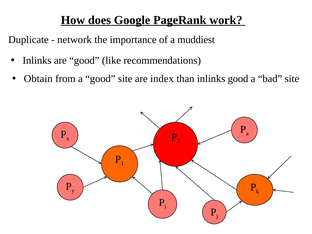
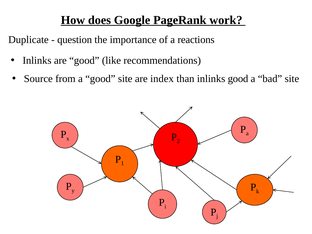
network: network -> question
muddiest: muddiest -> reactions
Obtain: Obtain -> Source
